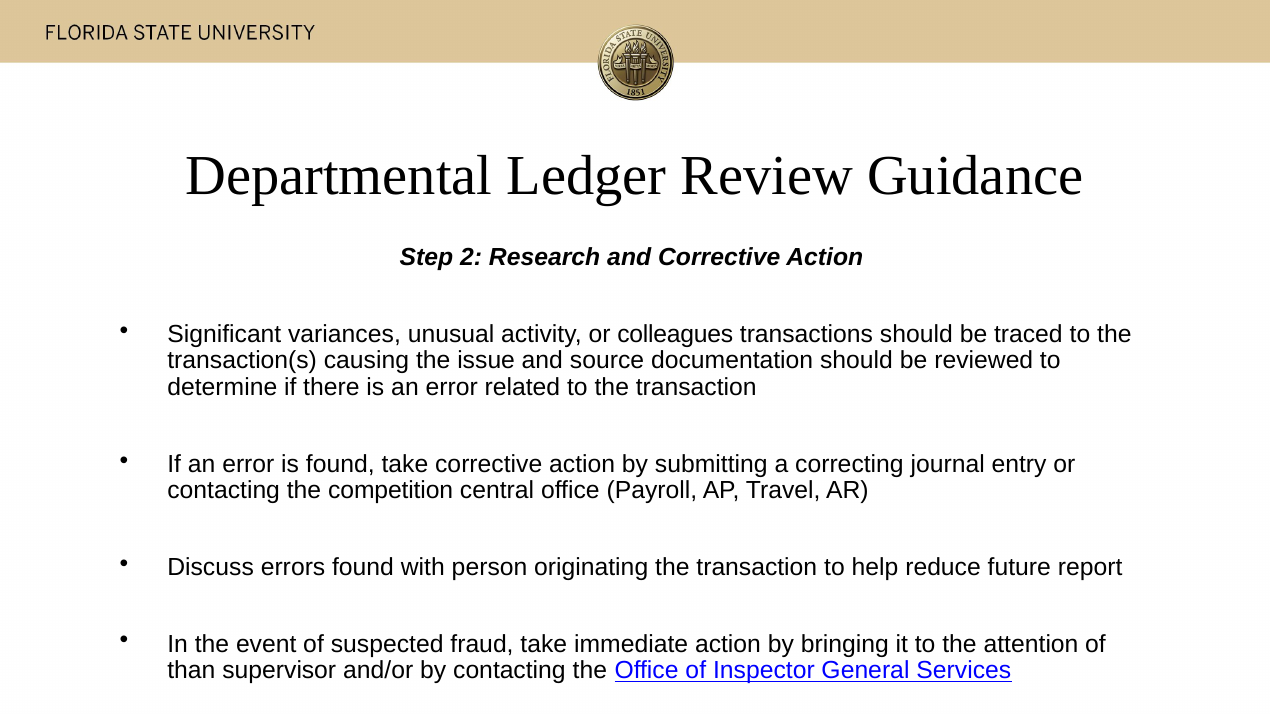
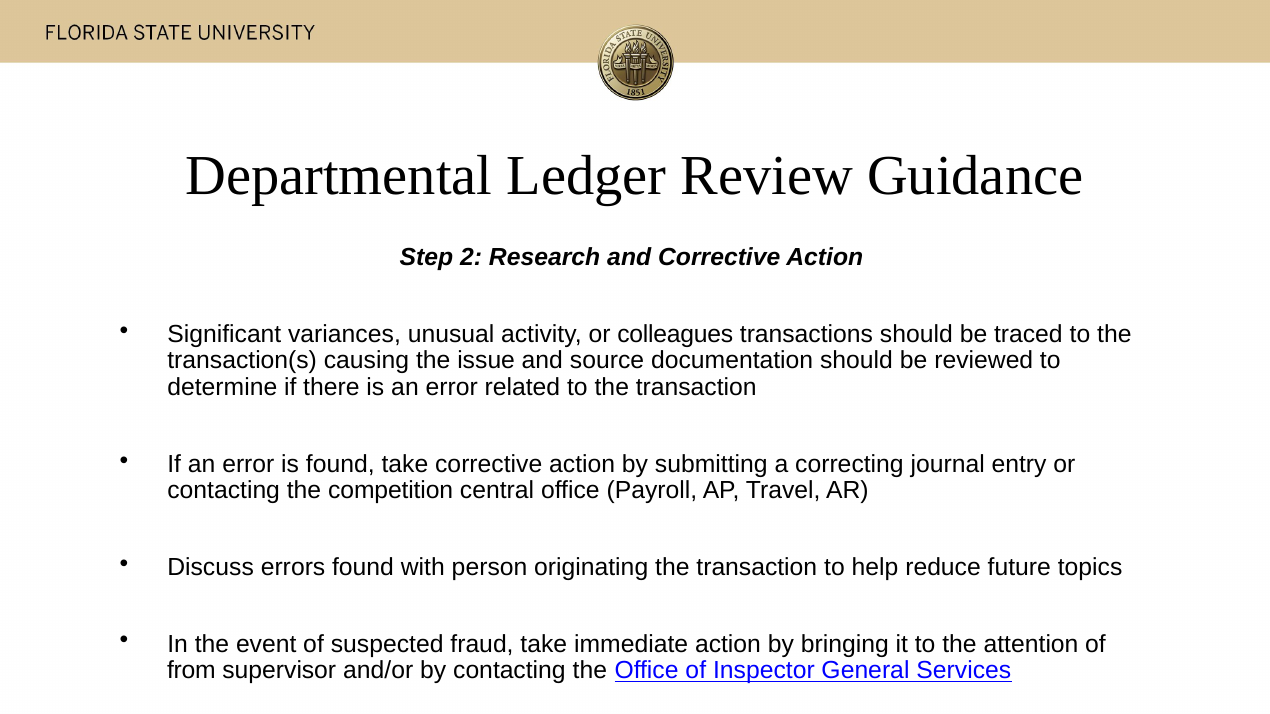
report: report -> topics
than: than -> from
